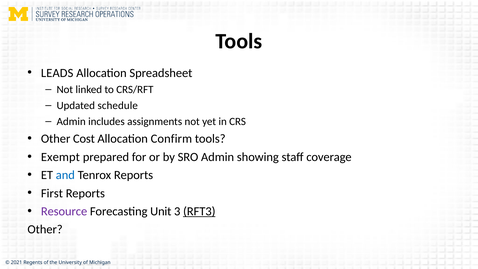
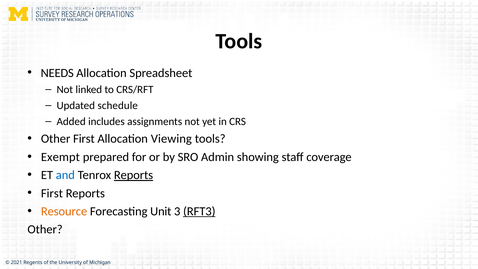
LEADS: LEADS -> NEEDS
Admin at (71, 121): Admin -> Added
Other Cost: Cost -> First
Confirm: Confirm -> Viewing
Reports at (134, 175) underline: none -> present
Resource colour: purple -> orange
